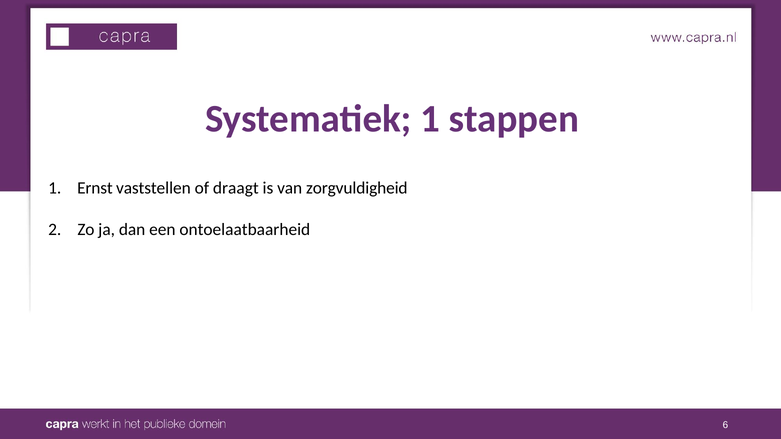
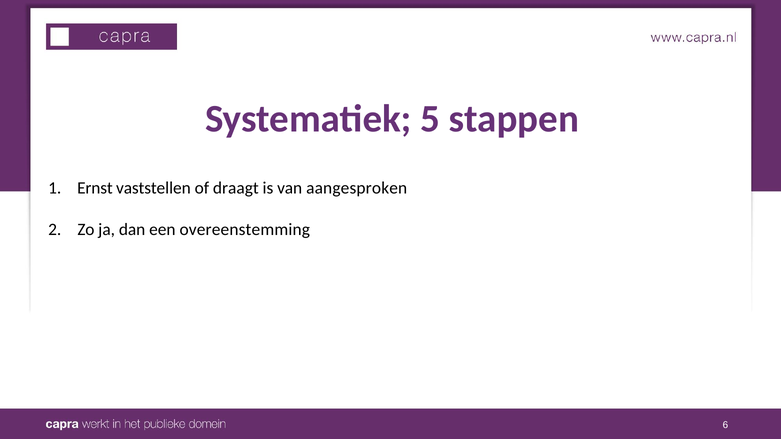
Systematiek 1: 1 -> 5
zorgvuldigheid: zorgvuldigheid -> aangesproken
ontoelaatbaarheid: ontoelaatbaarheid -> overeenstemming
